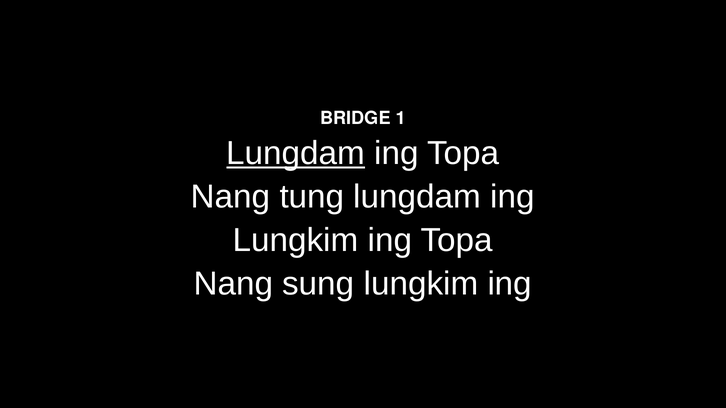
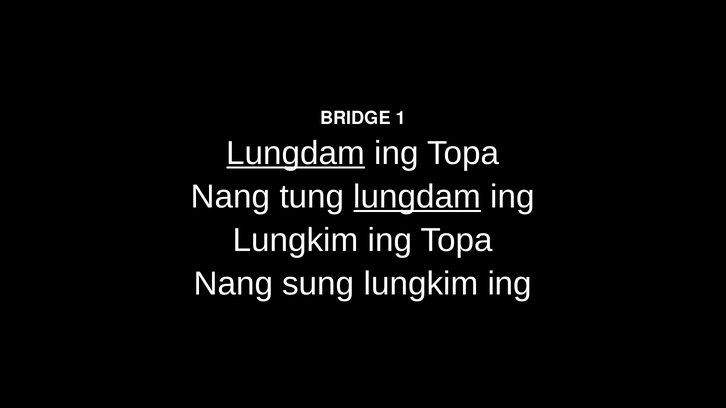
lungdam at (417, 197) underline: none -> present
